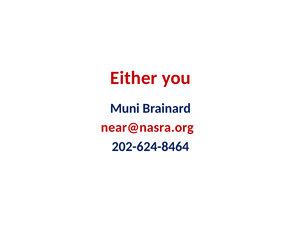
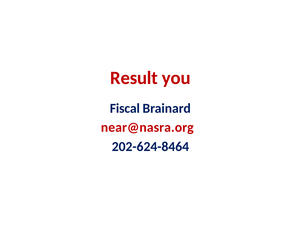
Either: Either -> Result
Muni: Muni -> Fiscal
